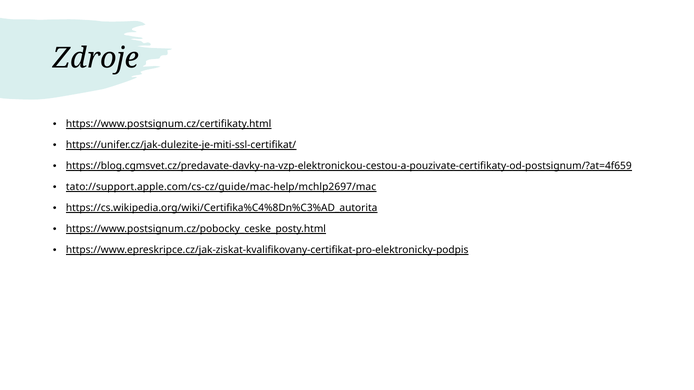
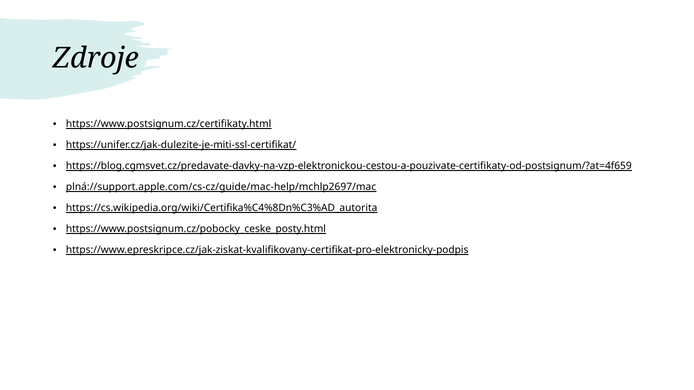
tato://support.apple.com/cs-cz/guide/mac-help/mchlp2697/mac: tato://support.apple.com/cs-cz/guide/mac-help/mchlp2697/mac -> plná://support.apple.com/cs-cz/guide/mac-help/mchlp2697/mac
